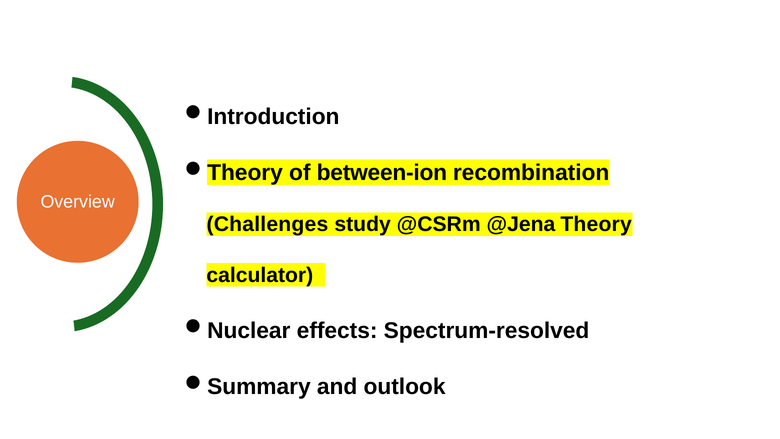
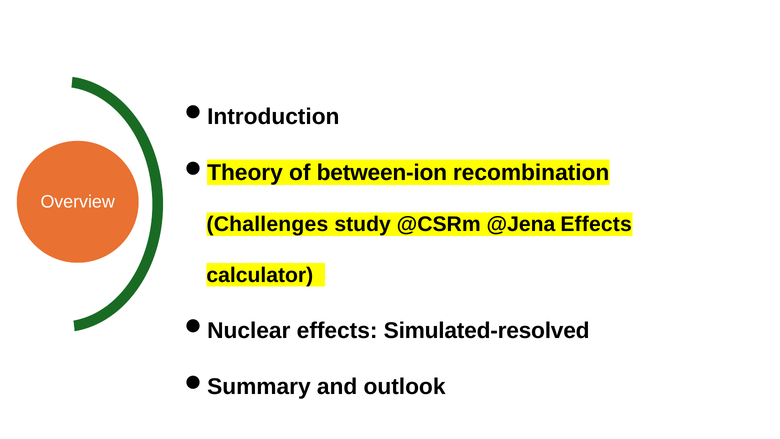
@Jena Theory: Theory -> Effects
Spectrum-resolved: Spectrum-resolved -> Simulated-resolved
